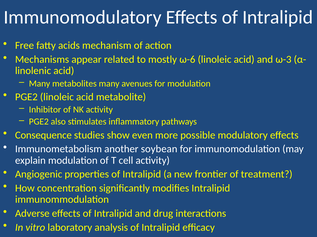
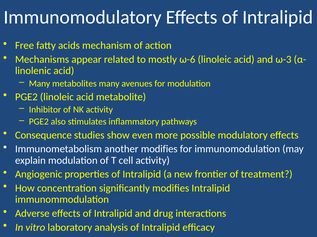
another soybean: soybean -> modifies
